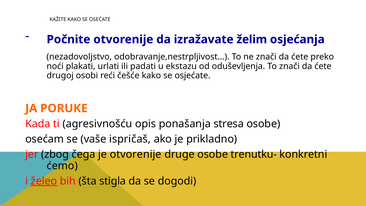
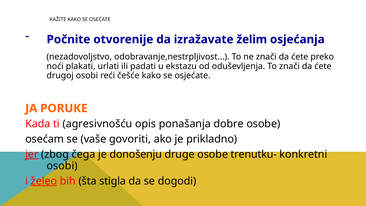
stresa: stresa -> dobre
ispričaš: ispričaš -> govoriti
jer underline: none -> present
je otvorenije: otvorenije -> donošenju
ćemo at (62, 166): ćemo -> osobi
